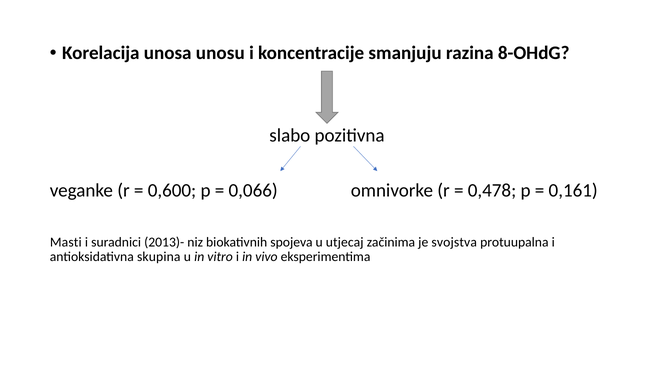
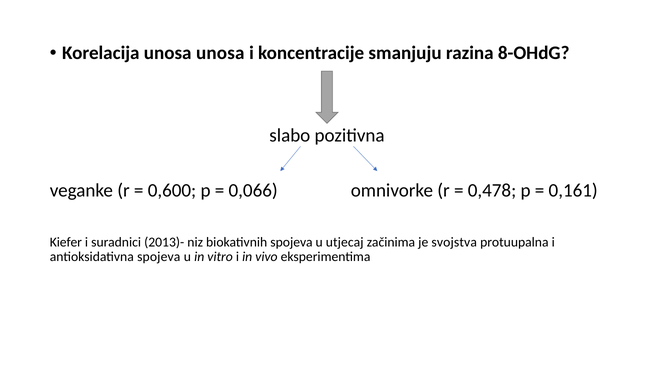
unosa unosu: unosu -> unosa
Masti: Masti -> Kiefer
antioksidativna skupina: skupina -> spojeva
